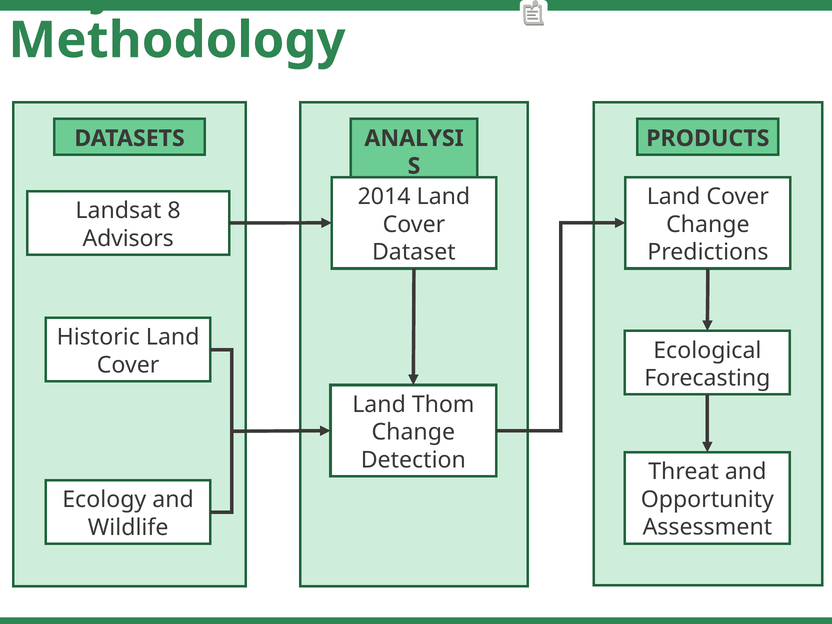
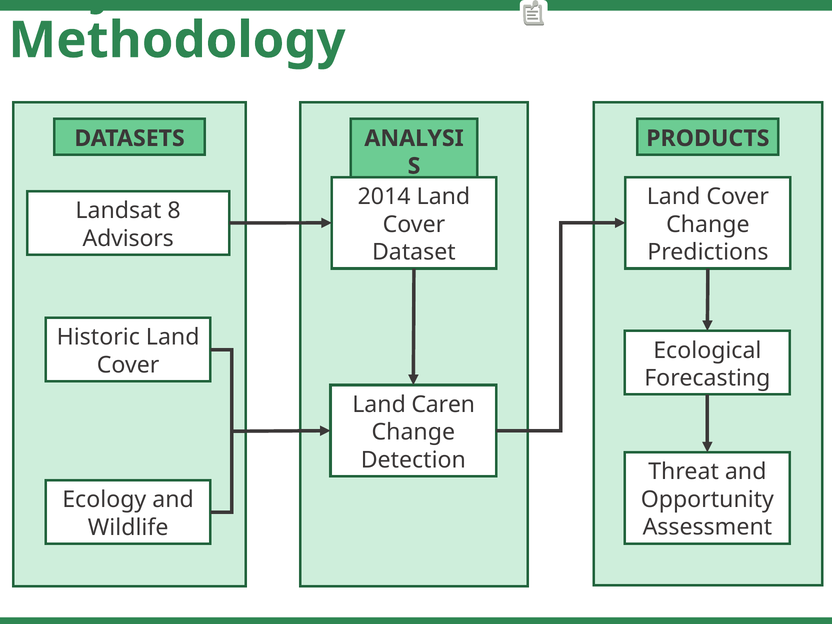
Thom: Thom -> Caren
